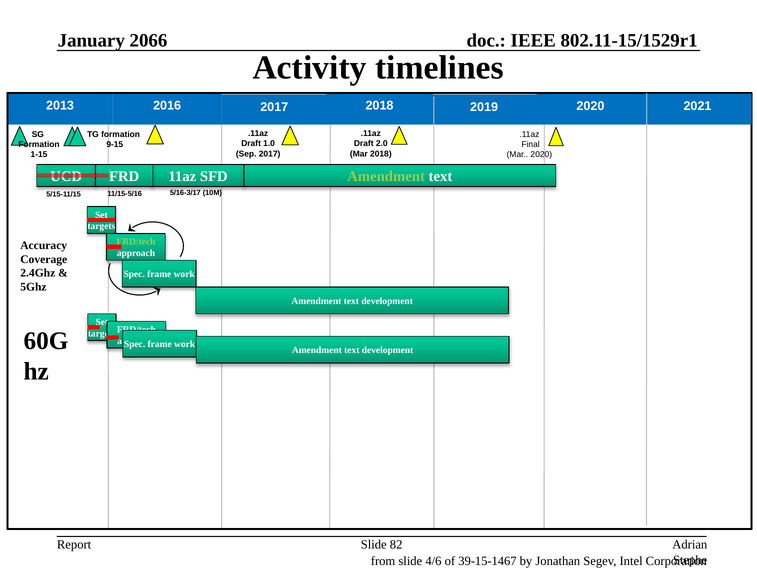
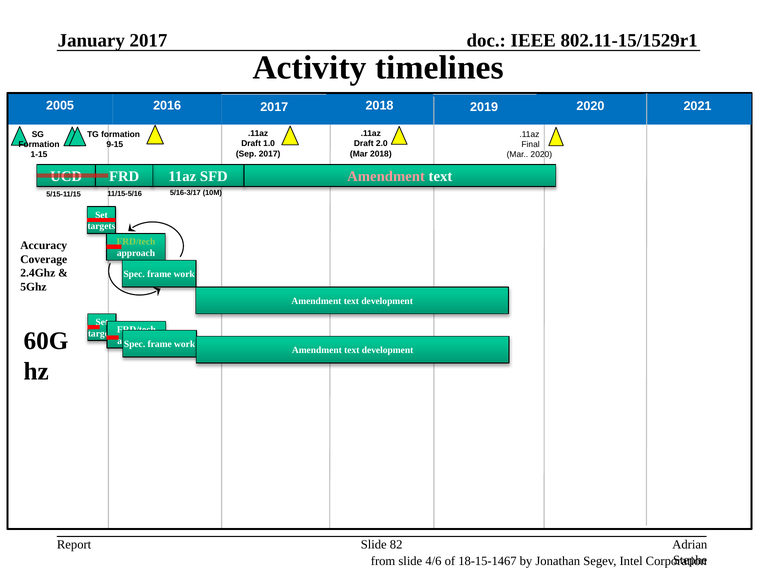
January 2066: 2066 -> 2017
2013: 2013 -> 2005
Amendment at (386, 176) colour: light green -> pink
39-15-1467: 39-15-1467 -> 18-15-1467
